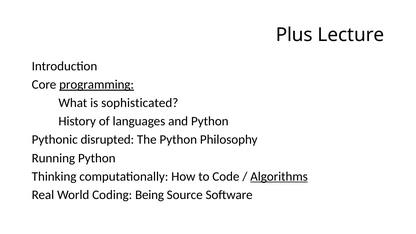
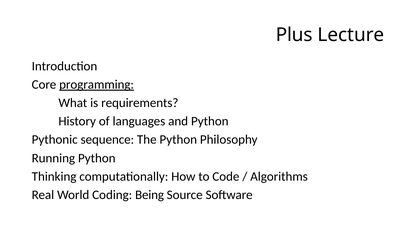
sophisticated: sophisticated -> requirements
disrupted: disrupted -> sequence
Algorithms underline: present -> none
